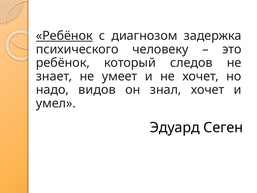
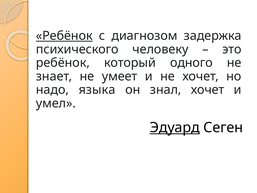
следов: следов -> одного
видов: видов -> языка
Эдуард underline: none -> present
